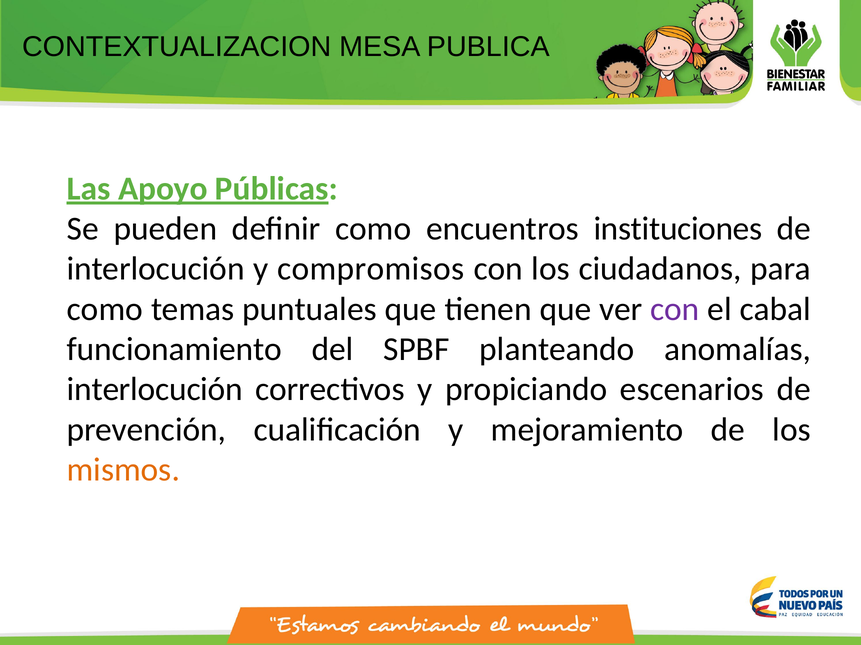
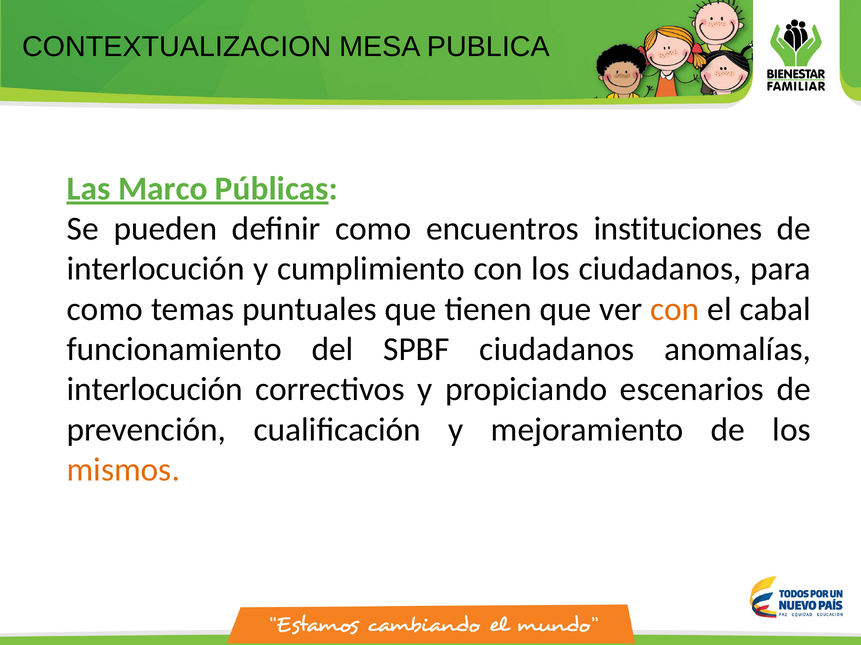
Apoyo: Apoyo -> Marco
compromisos: compromisos -> cumplimiento
con at (675, 309) colour: purple -> orange
SPBF planteando: planteando -> ciudadanos
